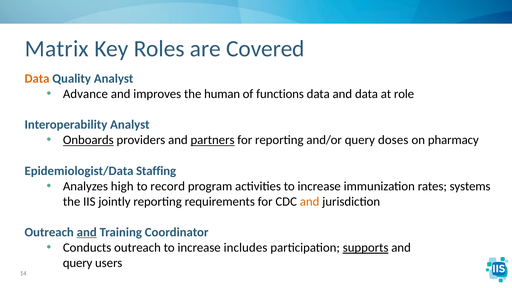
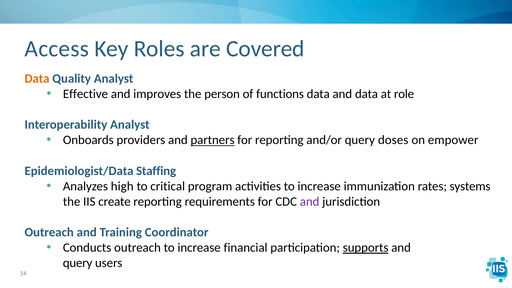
Matrix: Matrix -> Access
Advance: Advance -> Effective
human: human -> person
Onboards underline: present -> none
pharmacy: pharmacy -> empower
record: record -> critical
jointly: jointly -> create
and at (310, 202) colour: orange -> purple
and at (87, 232) underline: present -> none
includes: includes -> financial
